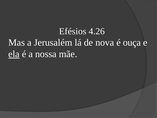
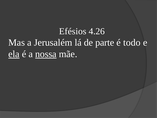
nova: nova -> parte
ouça: ouça -> todo
nossa underline: none -> present
